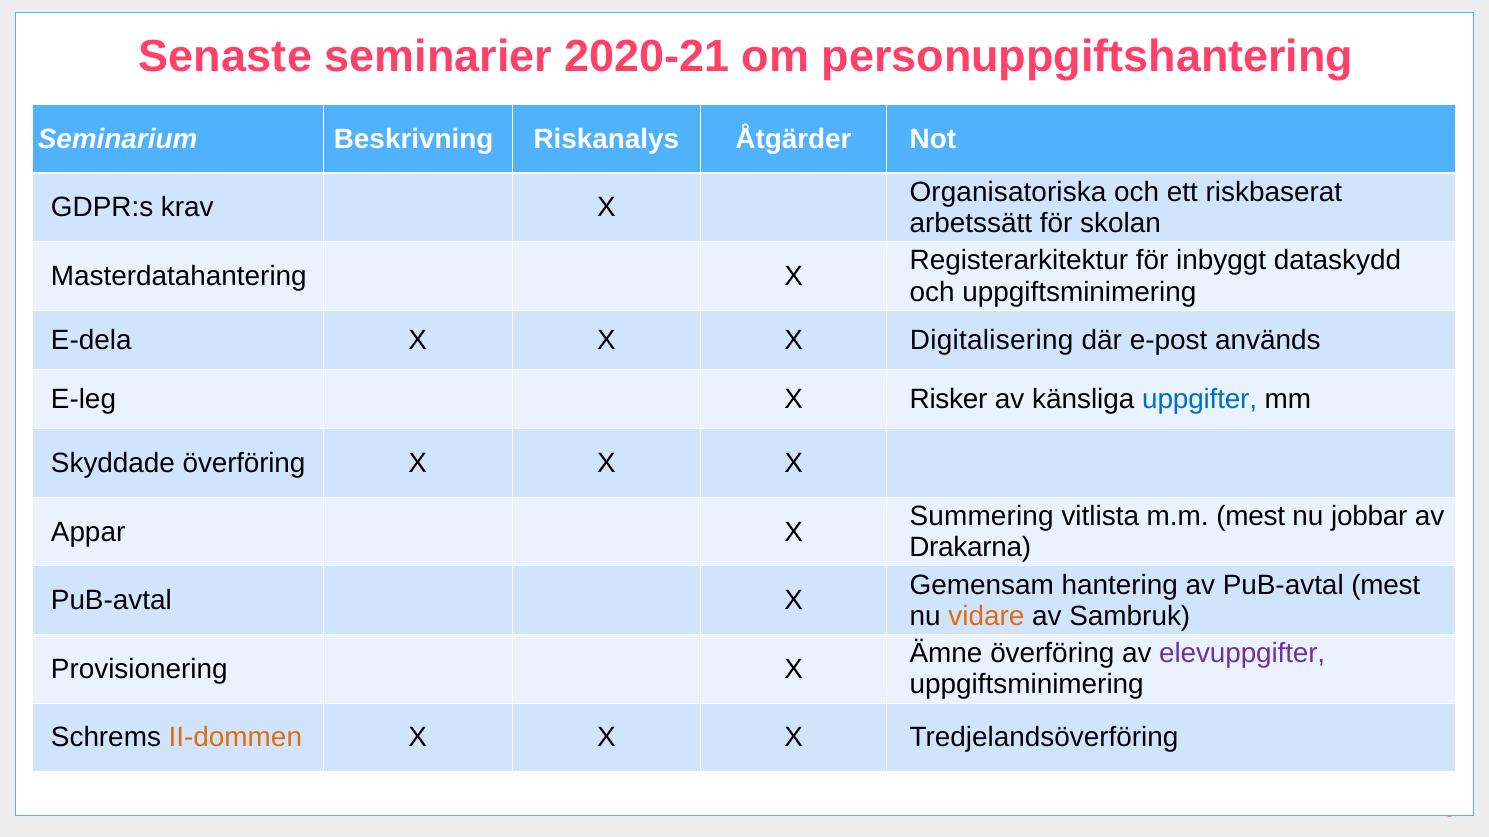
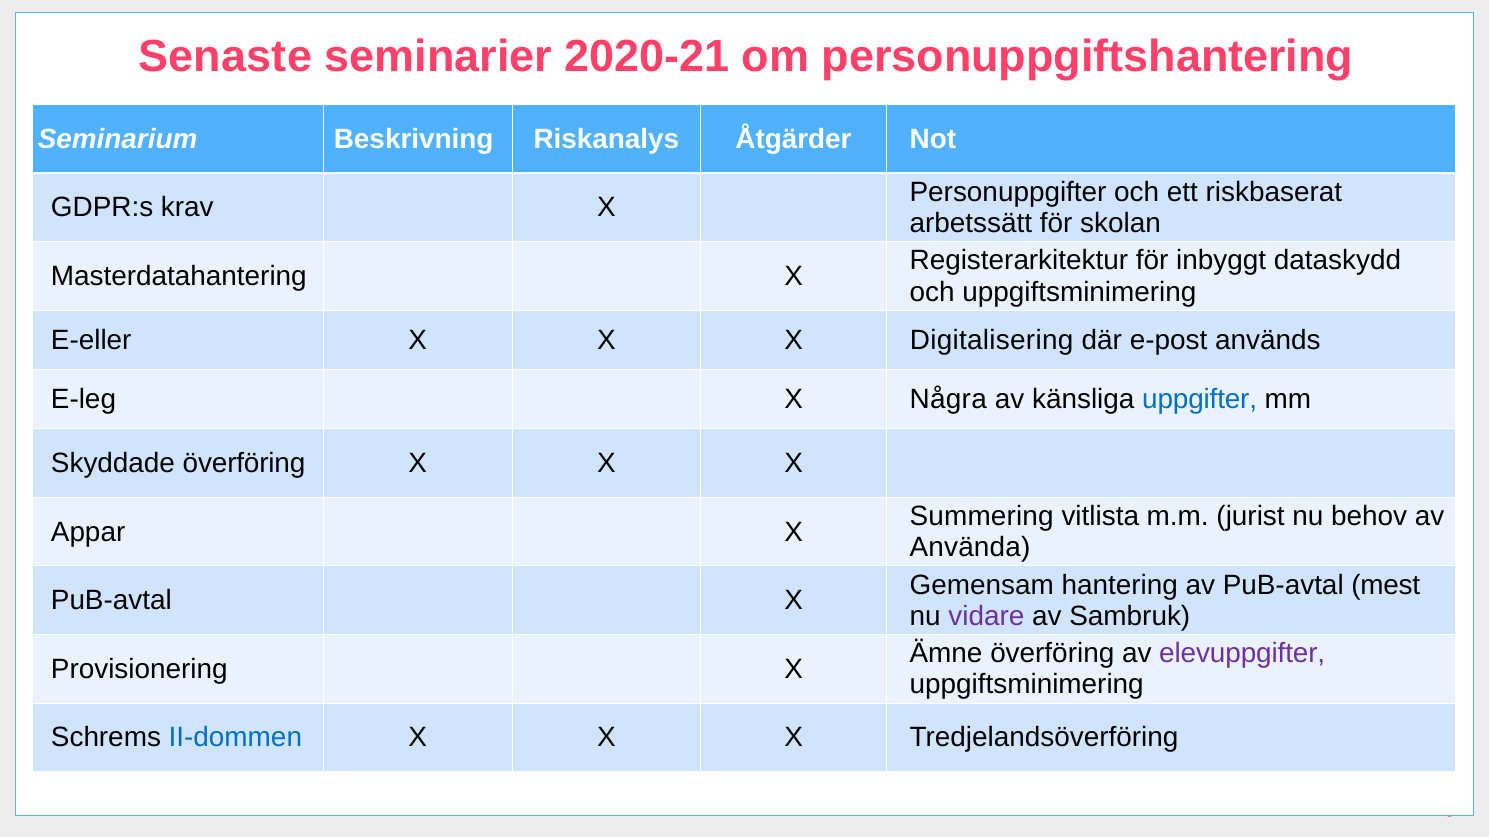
Organisatoriska: Organisatoriska -> Personuppgifter
E-dela: E-dela -> E-eller
Risker: Risker -> Några
m.m mest: mest -> jurist
jobbar: jobbar -> behov
Drakarna: Drakarna -> Använda
vidare colour: orange -> purple
II-dommen colour: orange -> blue
